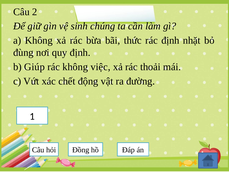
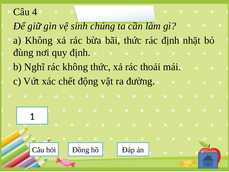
2: 2 -> 4
Giúp: Giúp -> Nghĩ
không việc: việc -> thức
